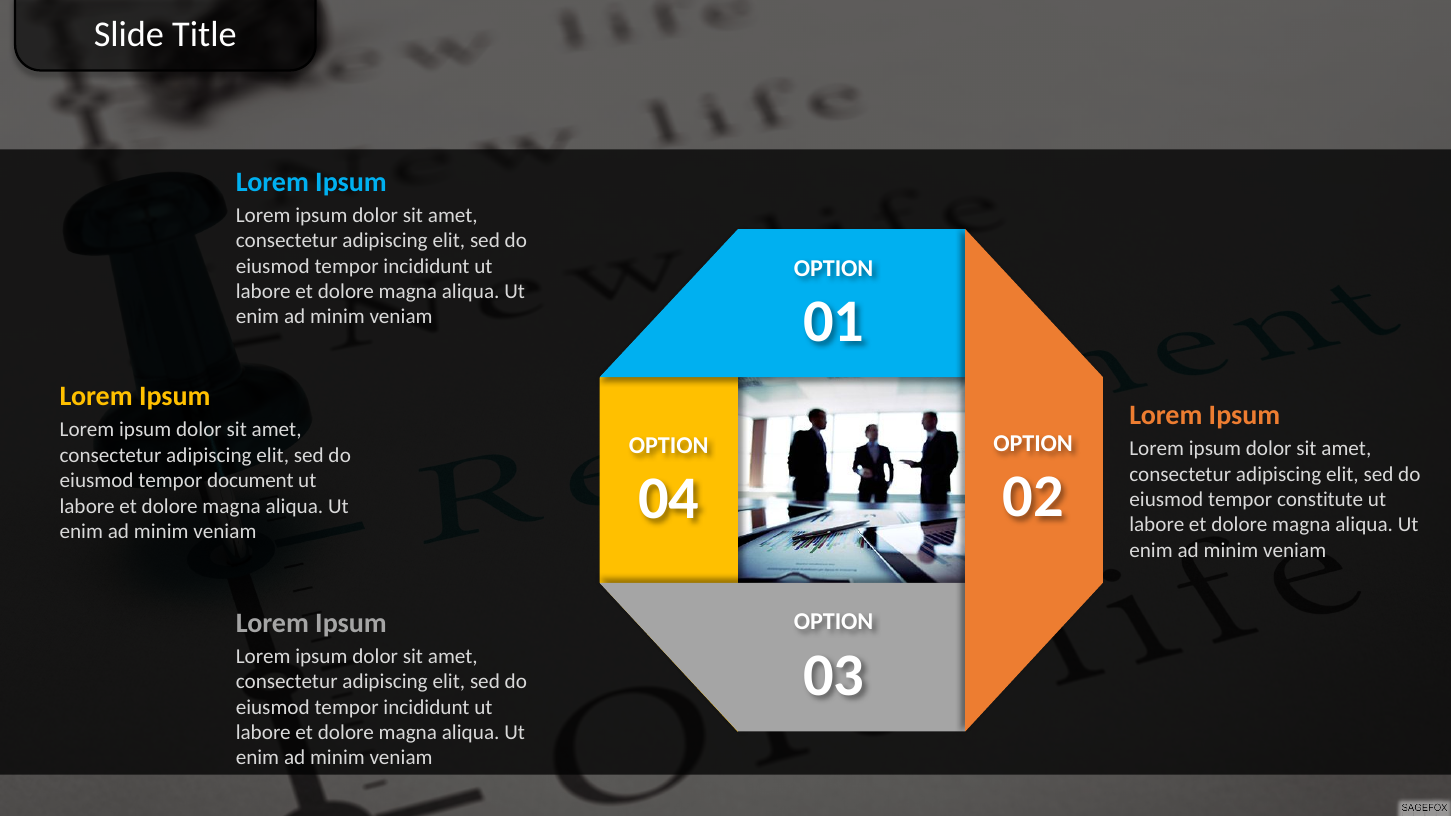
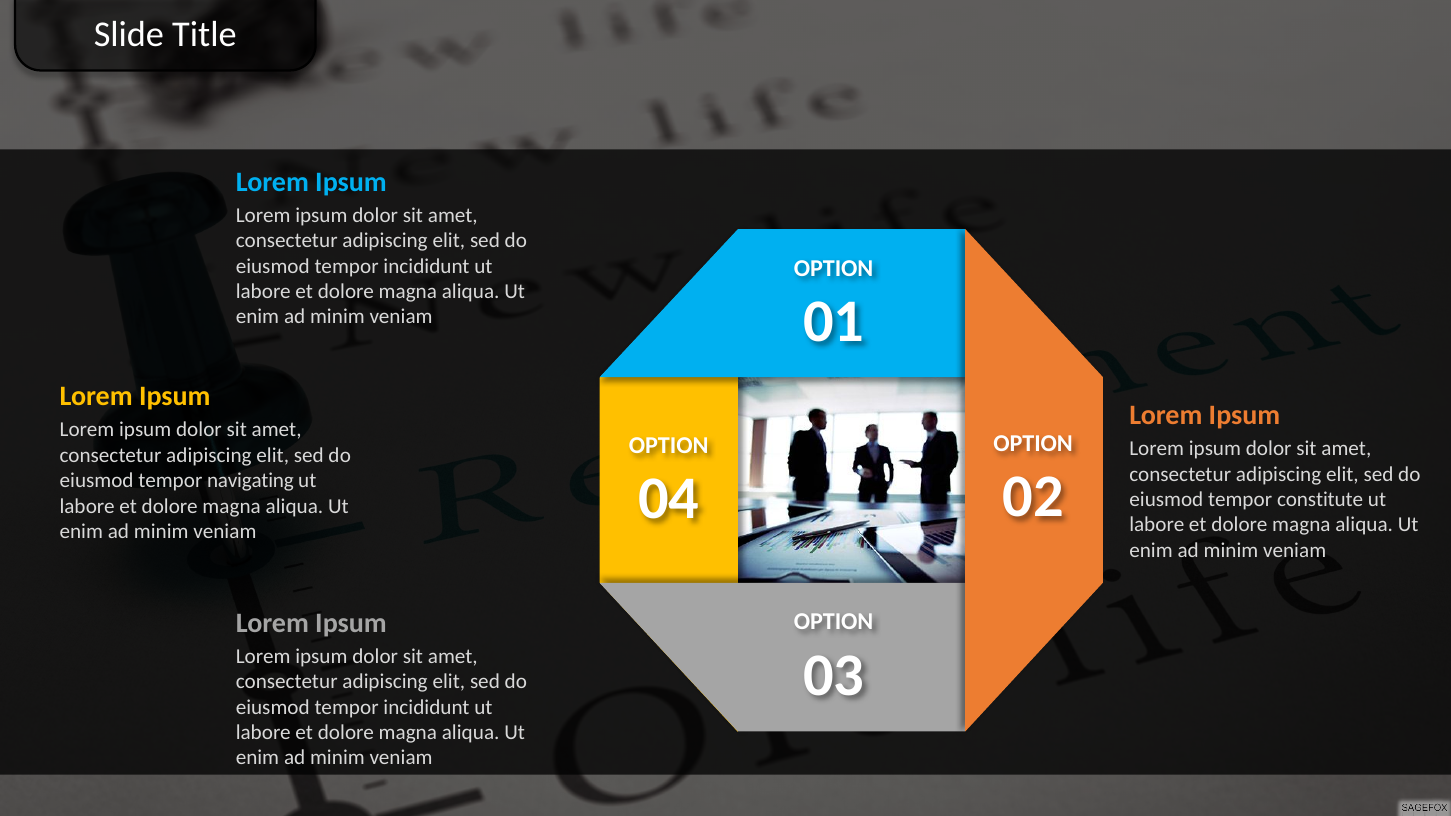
document: document -> navigating
